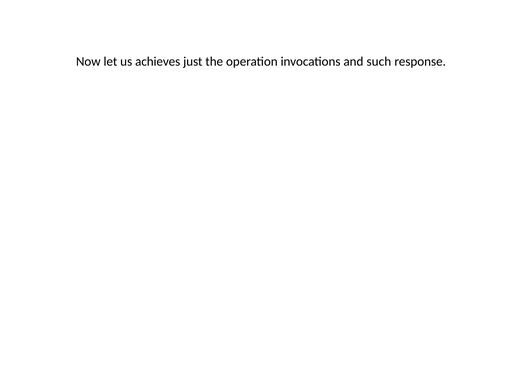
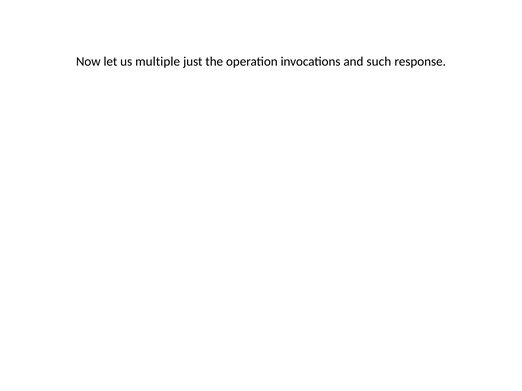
achieves: achieves -> multiple
